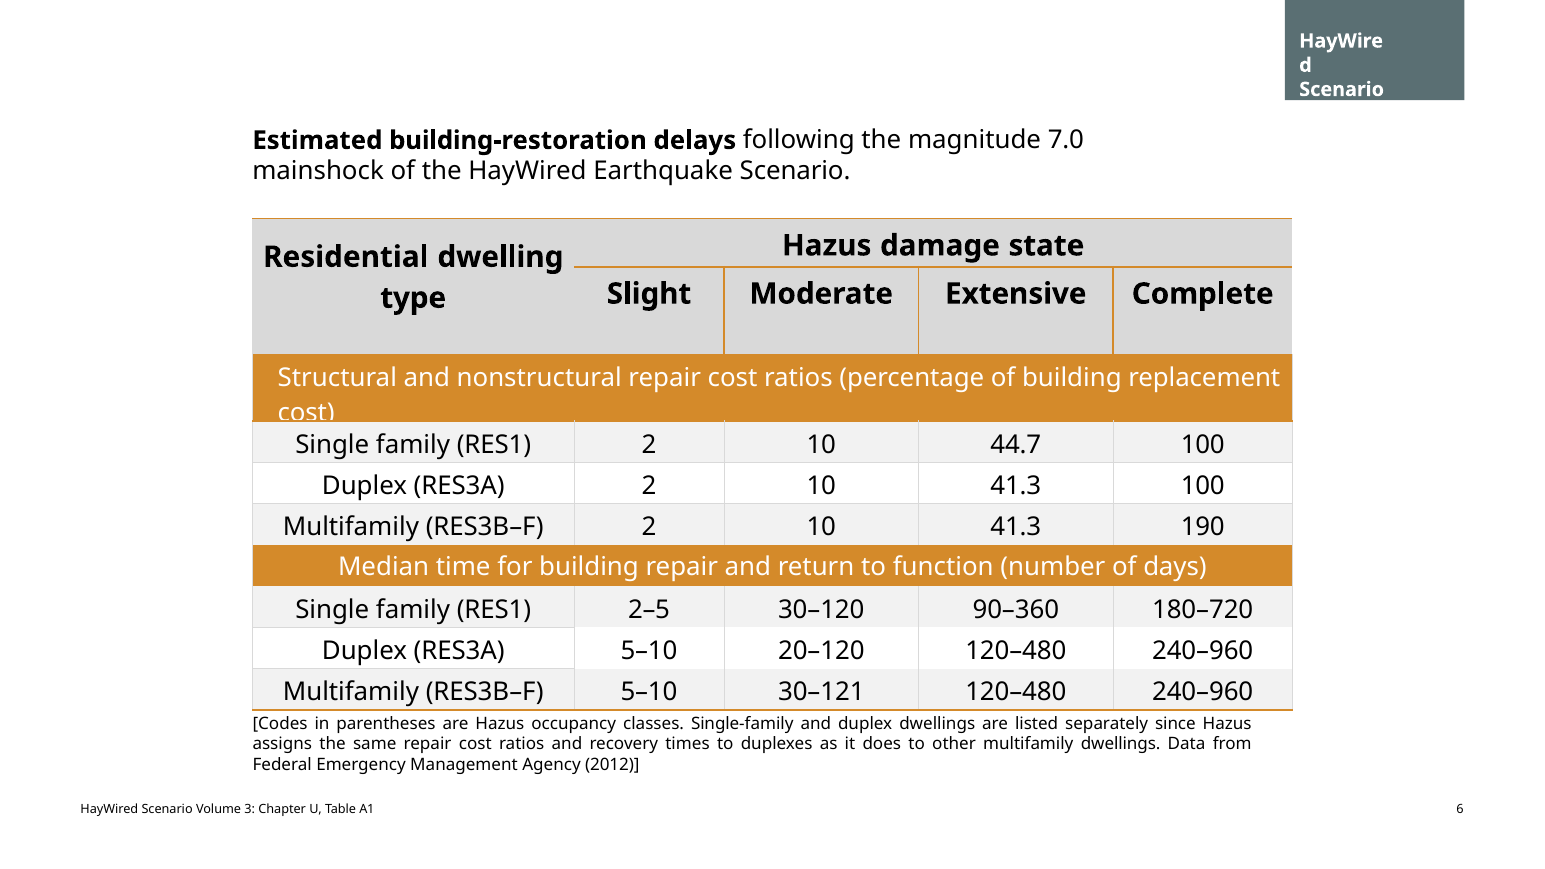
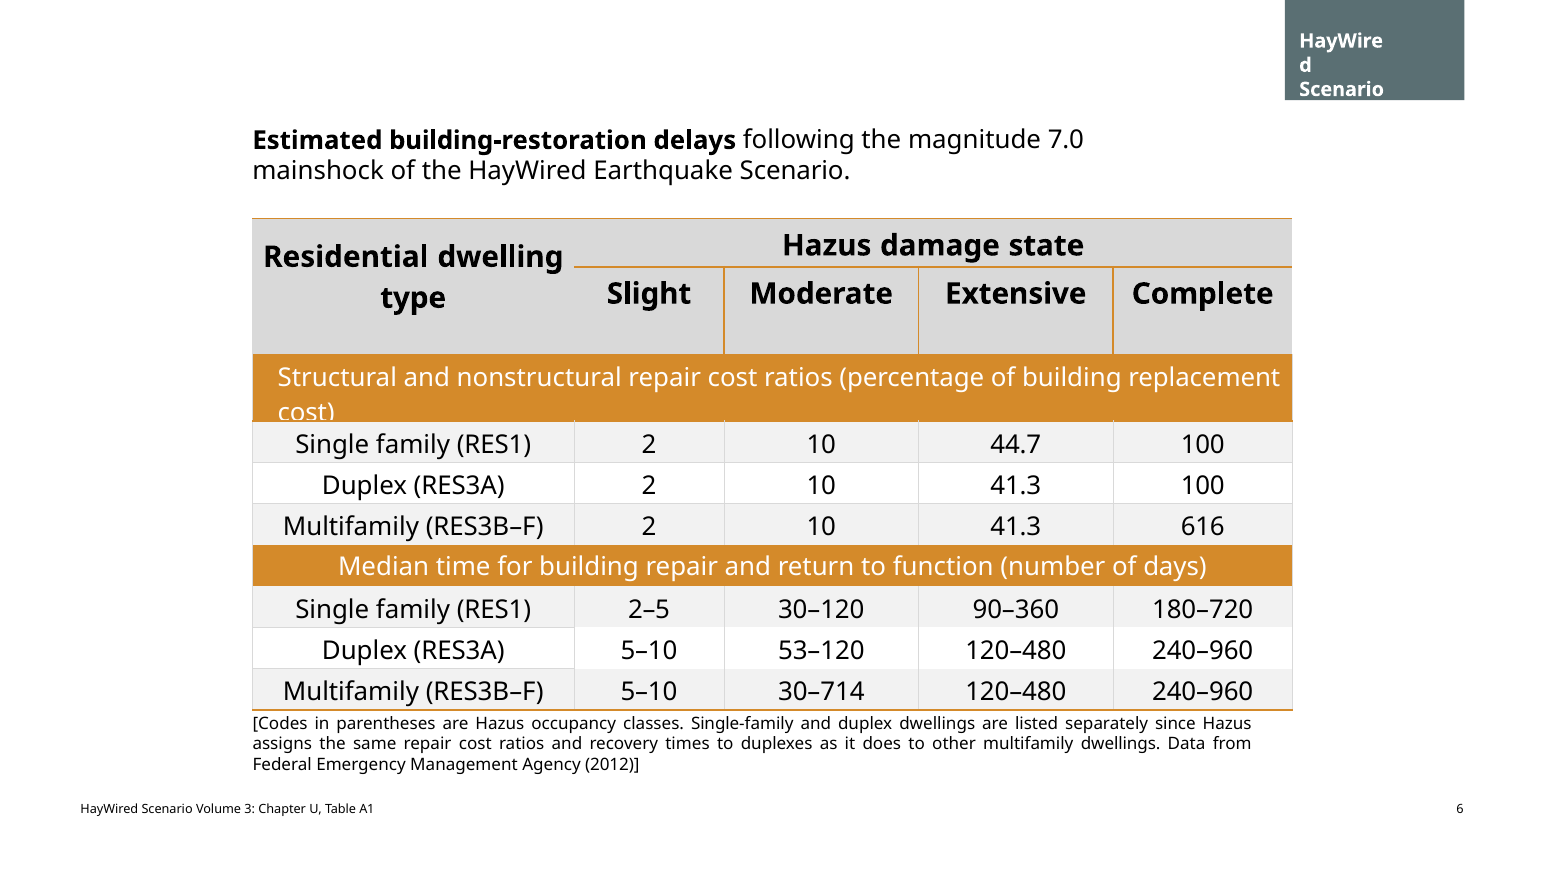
190: 190 -> 616
20–120: 20–120 -> 53–120
30–121: 30–121 -> 30–714
